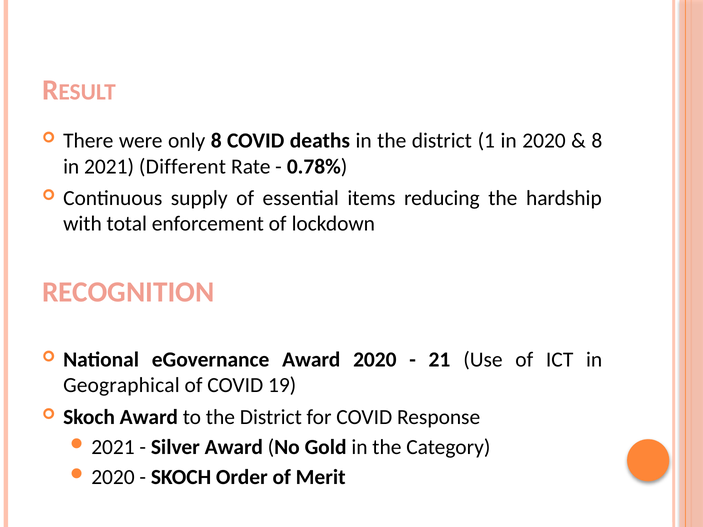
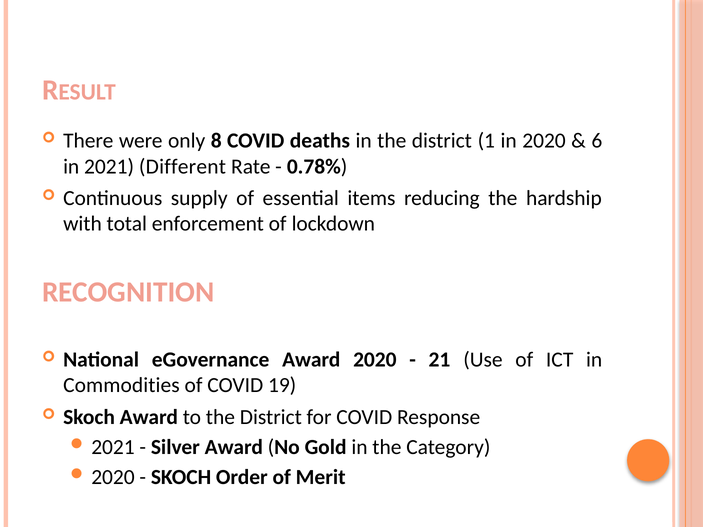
8 at (597, 141): 8 -> 6
Geographical: Geographical -> Commodities
